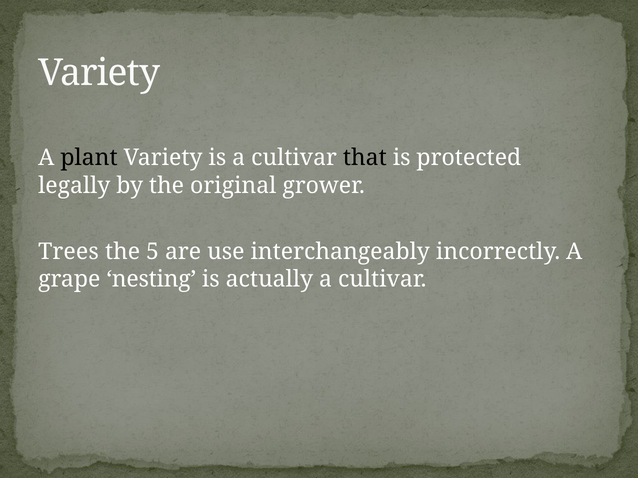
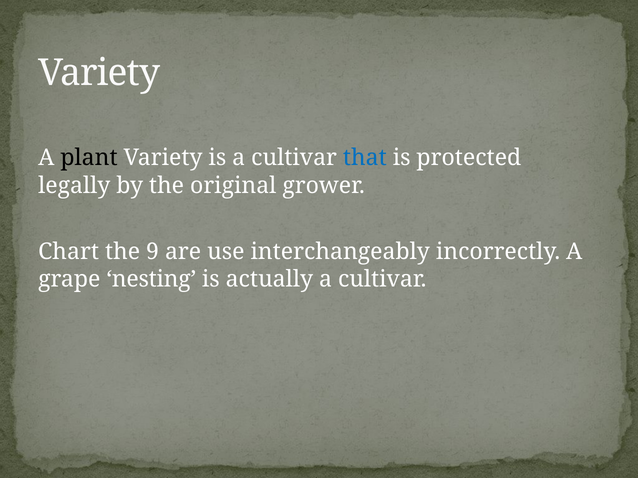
that colour: black -> blue
Trees: Trees -> Chart
5: 5 -> 9
